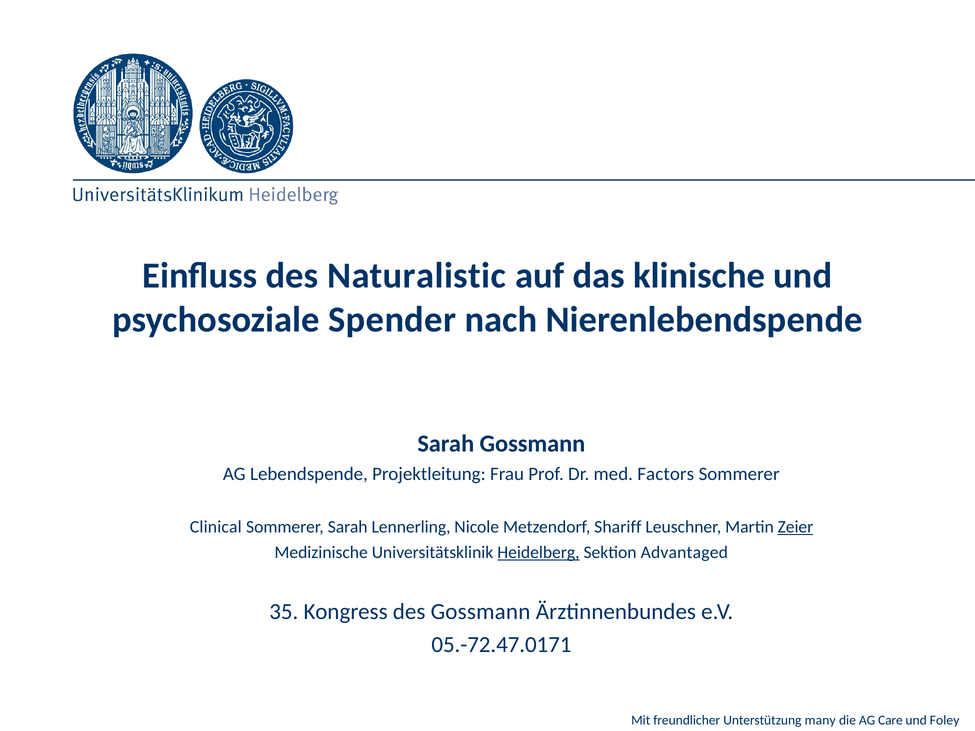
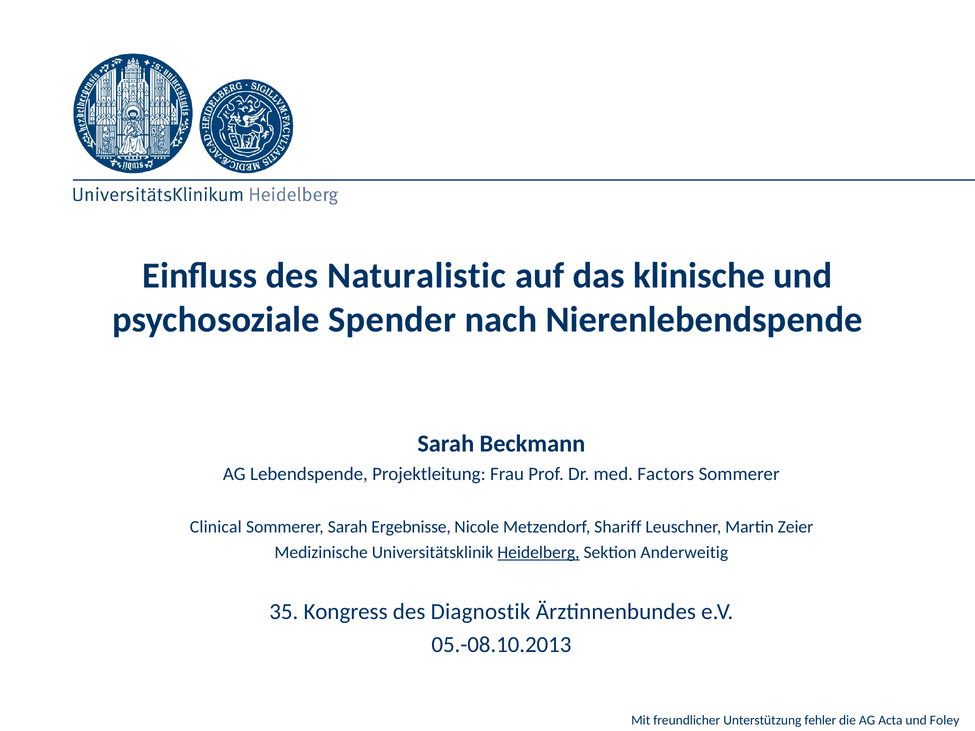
Sarah Gossmann: Gossmann -> Beckmann
Lennerling: Lennerling -> Ergebnisse
Zeier underline: present -> none
Advantaged: Advantaged -> Anderweitig
des Gossmann: Gossmann -> Diagnostik
05.-72.47.0171: 05.-72.47.0171 -> 05.-08.10.2013
many: many -> fehler
Care: Care -> Acta
